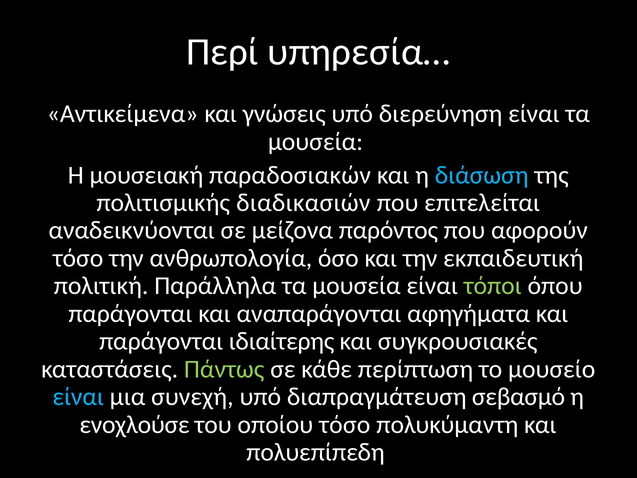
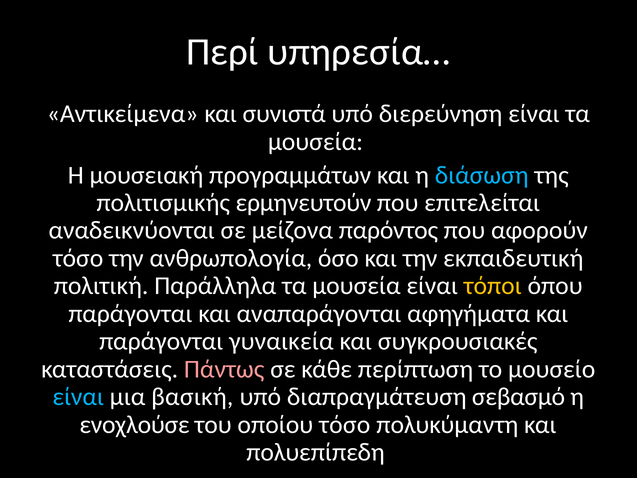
γνώσεις: γνώσεις -> συνιστά
παραδοσιακών: παραδοσιακών -> προγραμμάτων
διαδικασιών: διαδικασιών -> ερμηνευτούν
τόποι colour: light green -> yellow
ιδιαίτερης: ιδιαίτερης -> γυναικεία
Πάντως colour: light green -> pink
συνεχή: συνεχή -> βασική
